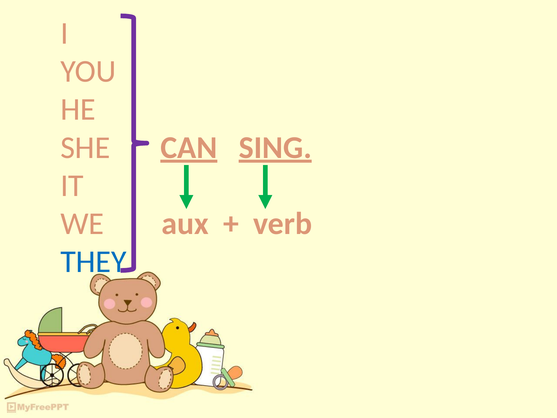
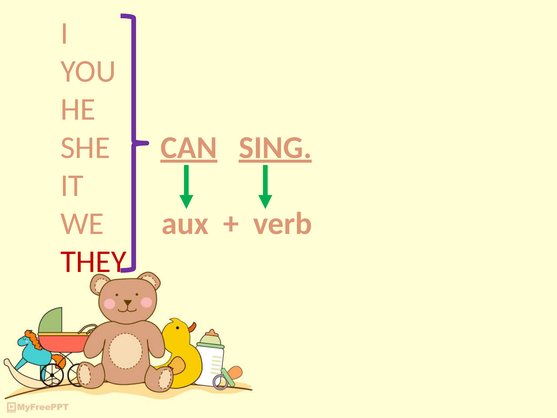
THEY colour: blue -> red
